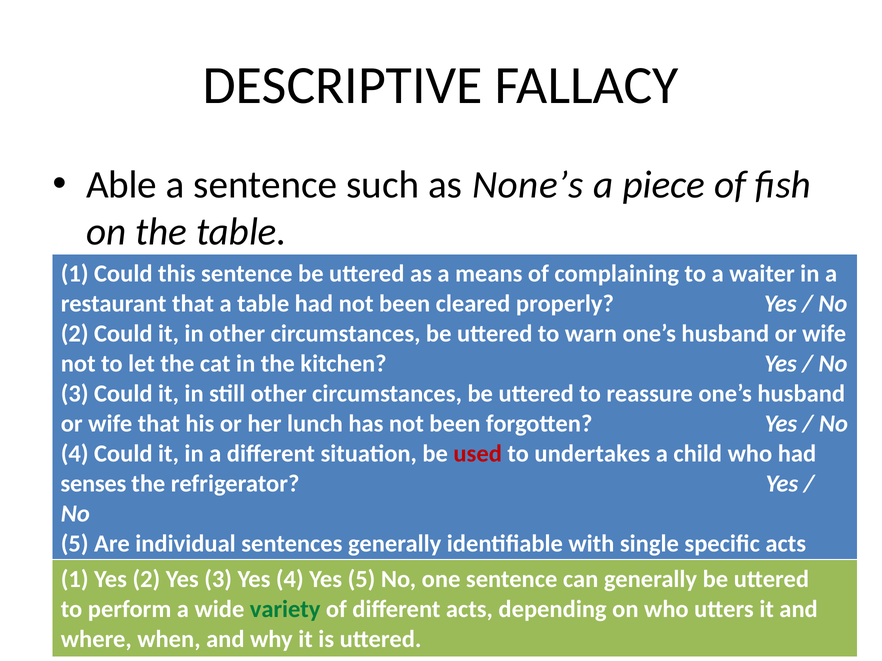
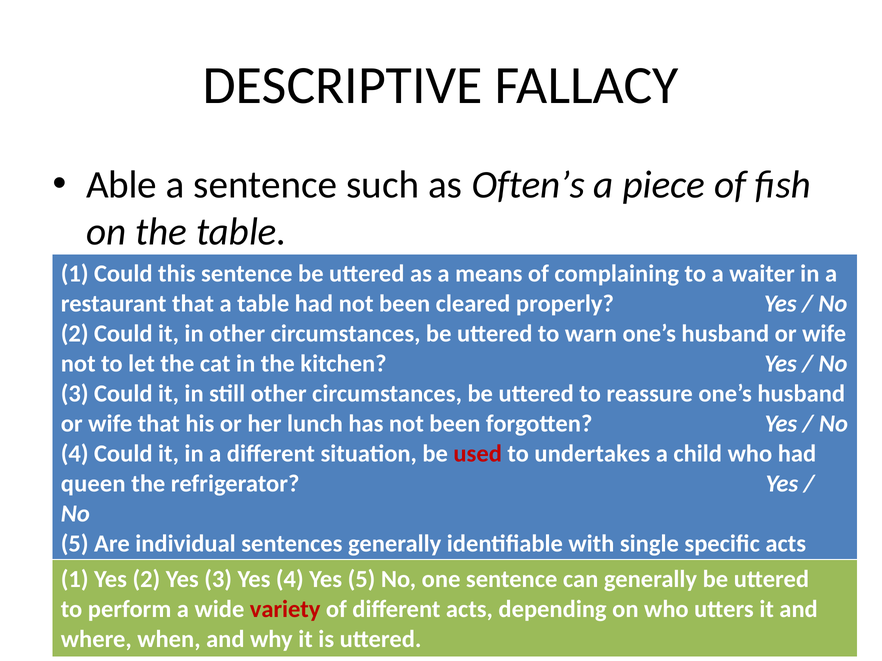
None’s: None’s -> Often’s
senses: senses -> queen
variety colour: green -> red
